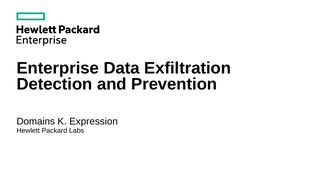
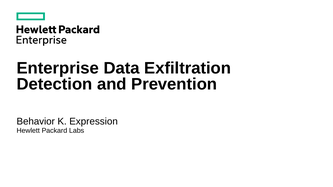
Domains: Domains -> Behavior
